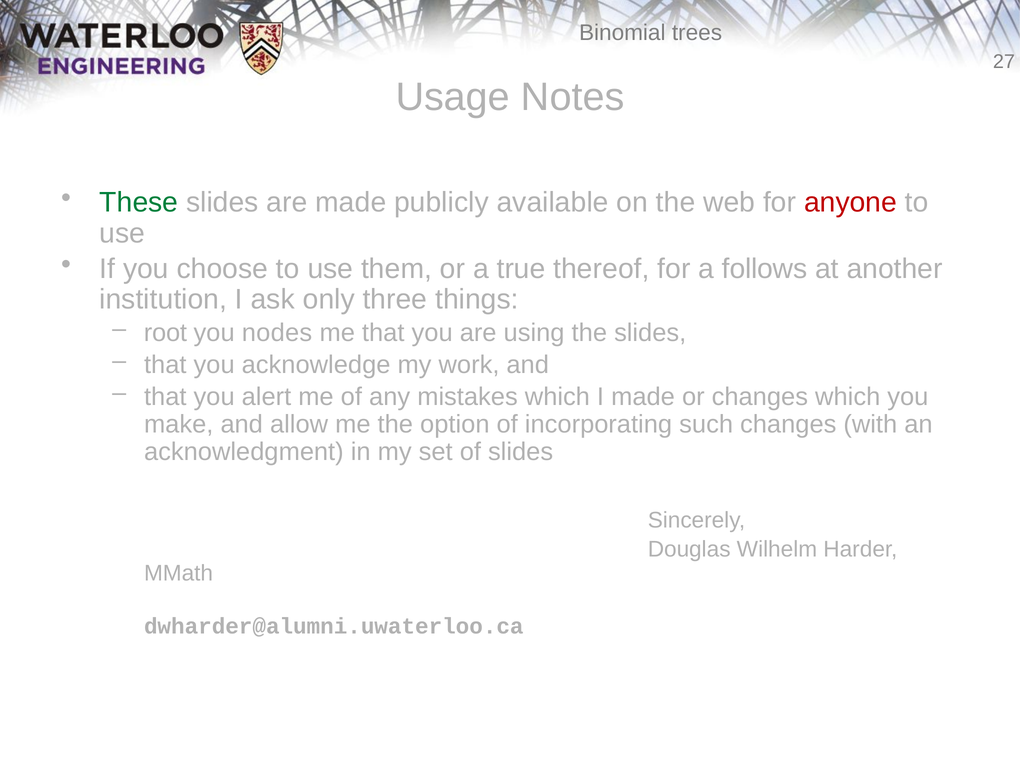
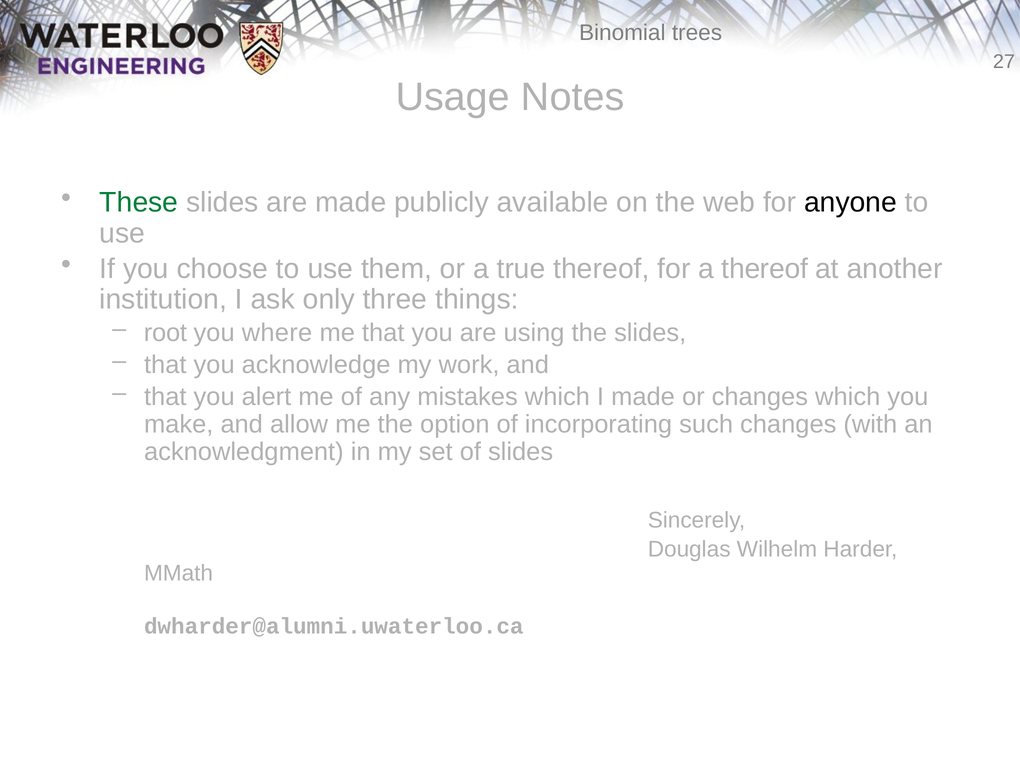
anyone colour: red -> black
a follows: follows -> thereof
nodes: nodes -> where
